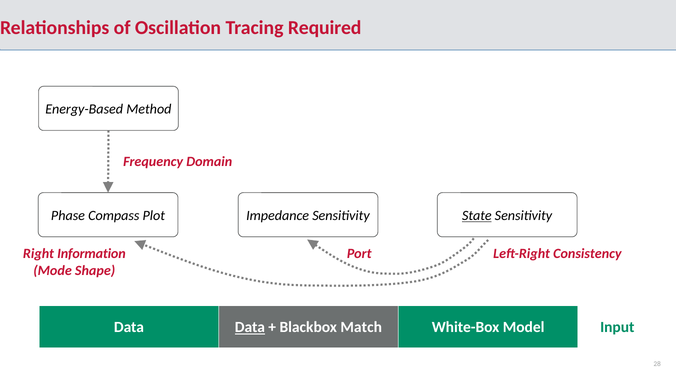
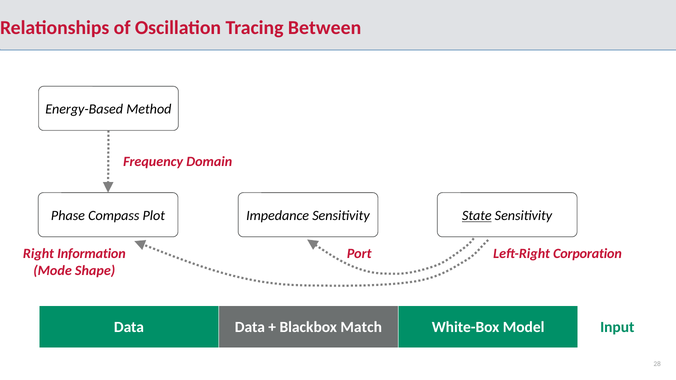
Required: Required -> Between
Consistency: Consistency -> Corporation
Data at (250, 327) underline: present -> none
